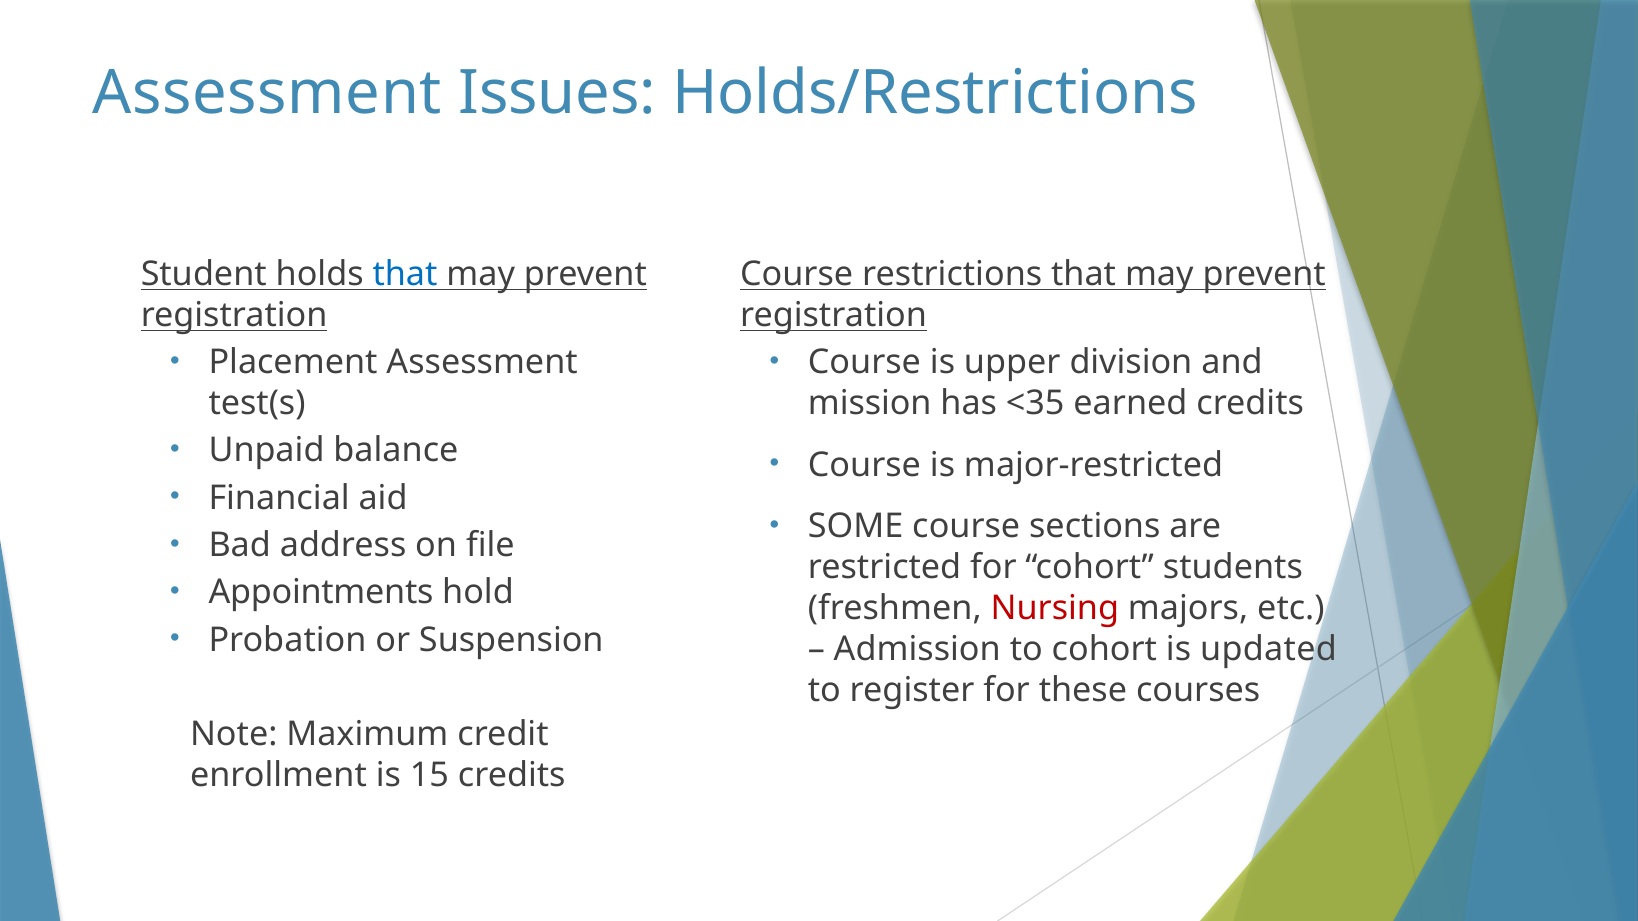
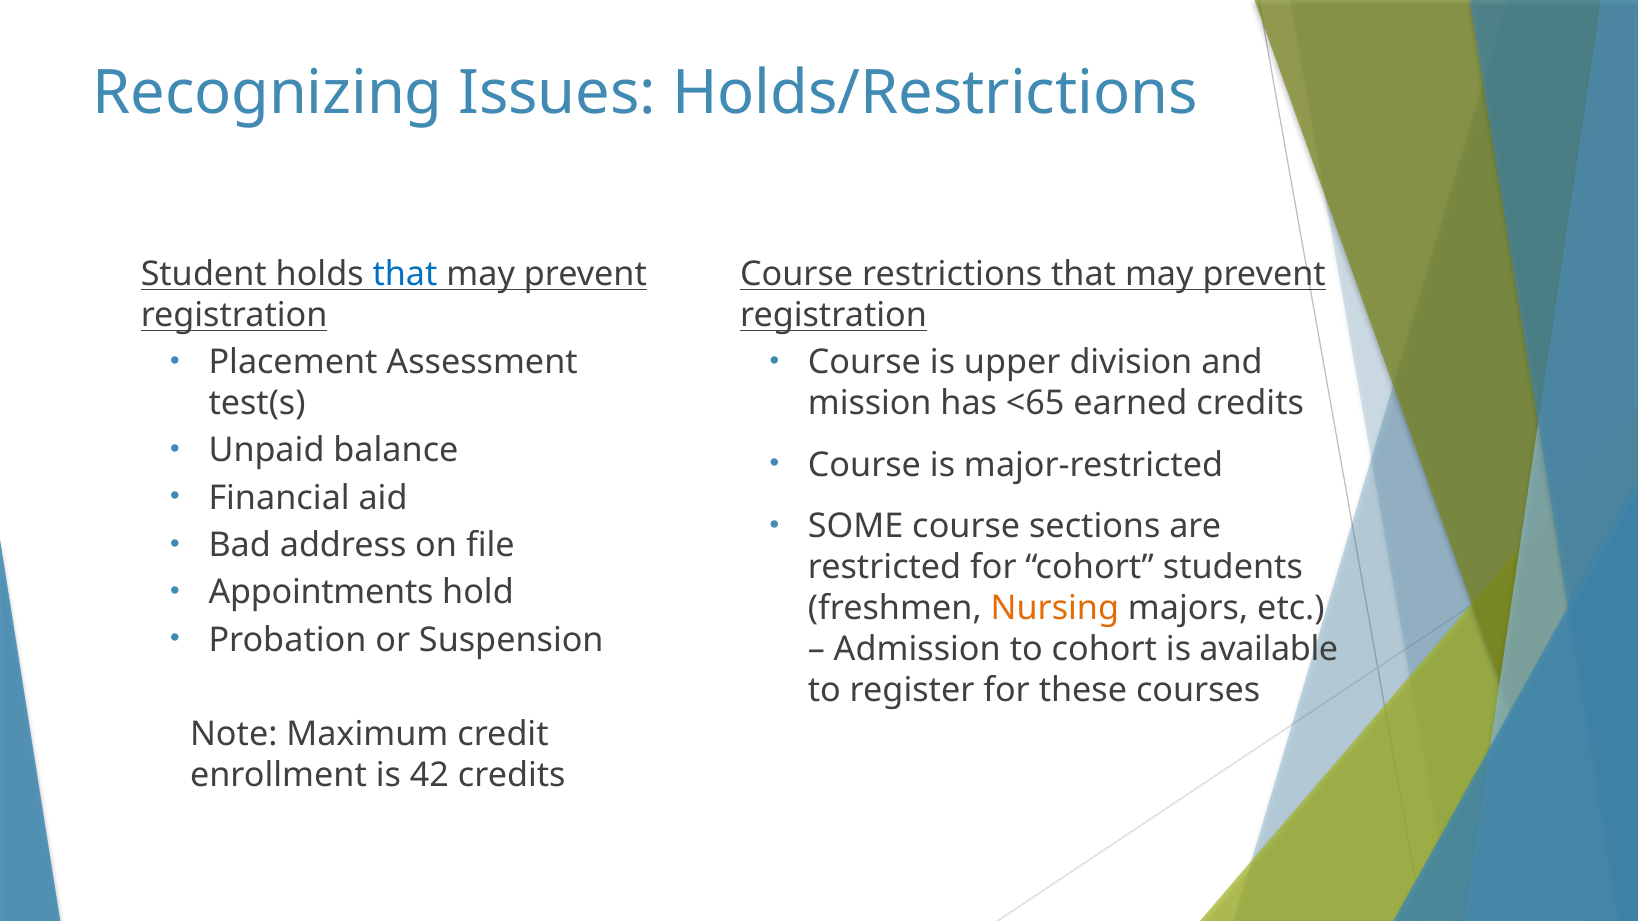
Assessment at (267, 93): Assessment -> Recognizing
<35: <35 -> <65
Nursing colour: red -> orange
updated: updated -> available
15: 15 -> 42
